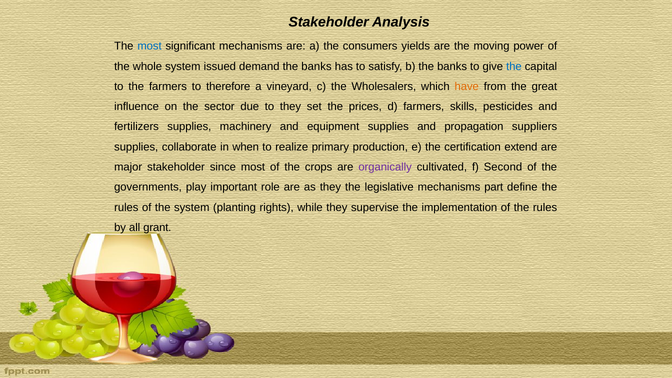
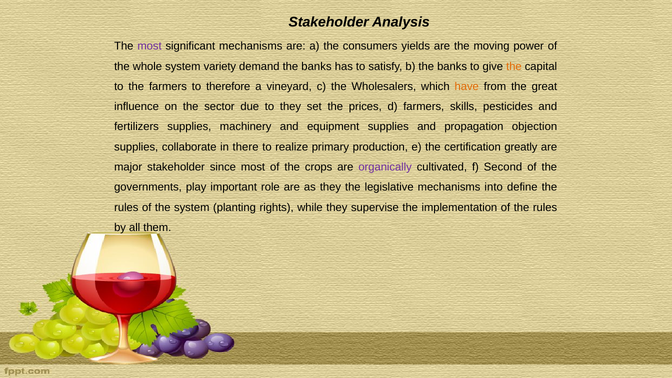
most at (150, 46) colour: blue -> purple
issued: issued -> variety
the at (514, 66) colour: blue -> orange
suppliers: suppliers -> objection
when: when -> there
extend: extend -> greatly
part: part -> into
grant: grant -> them
